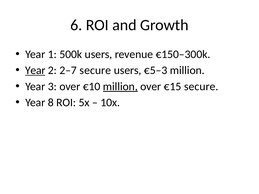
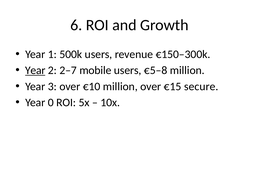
2–7 secure: secure -> mobile
€5–3: €5–3 -> €5–8
million at (120, 87) underline: present -> none
8: 8 -> 0
